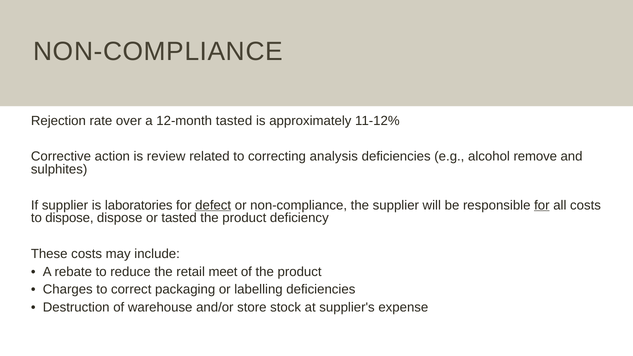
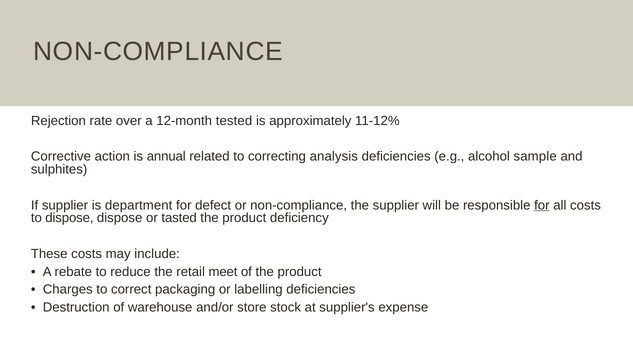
12-month tasted: tasted -> tested
review: review -> annual
remove: remove -> sample
laboratories: laboratories -> department
defect underline: present -> none
